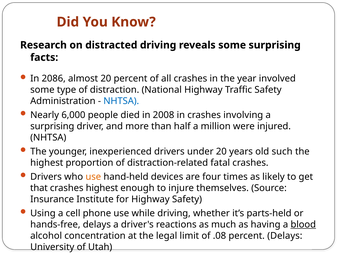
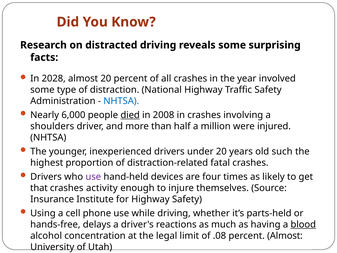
2086: 2086 -> 2028
died underline: none -> present
surprising at (52, 126): surprising -> shoulders
use at (93, 177) colour: orange -> purple
crashes highest: highest -> activity
percent Delays: Delays -> Almost
